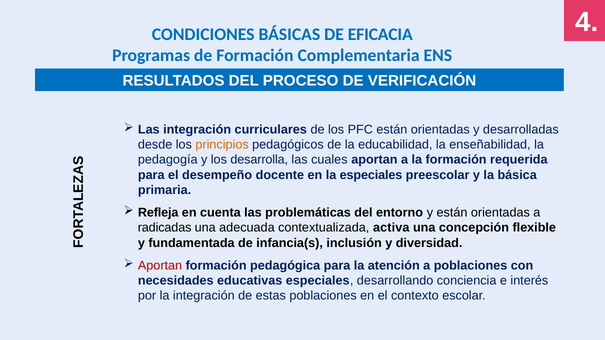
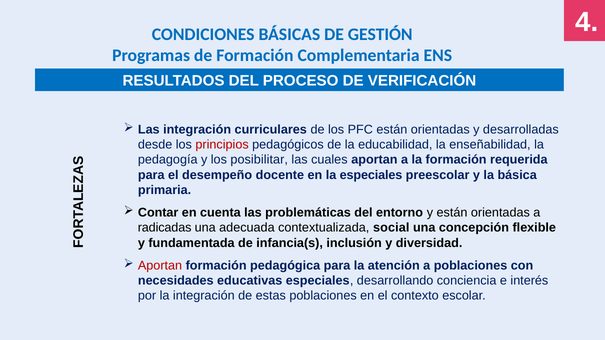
EFICACIA: EFICACIA -> GESTIÓN
principios colour: orange -> red
desarrolla: desarrolla -> posibilitar
Refleja: Refleja -> Contar
activa: activa -> social
